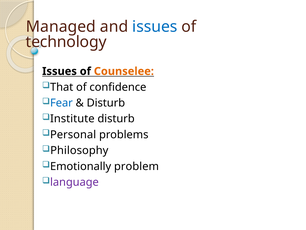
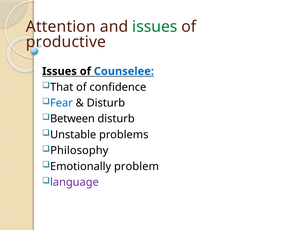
Managed: Managed -> Attention
issues at (155, 27) colour: blue -> green
technology: technology -> productive
Counselee colour: orange -> blue
Institute: Institute -> Between
Personal: Personal -> Unstable
